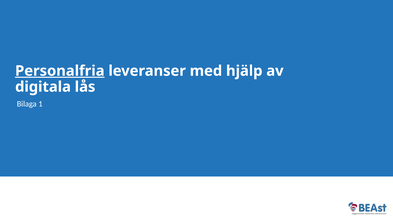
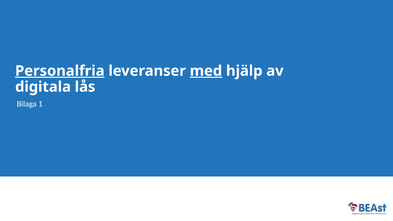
med underline: none -> present
